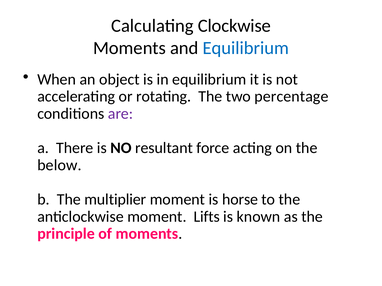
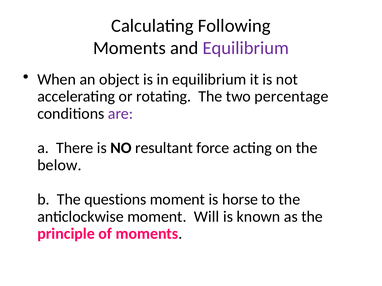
Clockwise: Clockwise -> Following
Equilibrium at (246, 48) colour: blue -> purple
multiplier: multiplier -> questions
Lifts: Lifts -> Will
